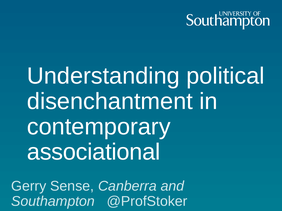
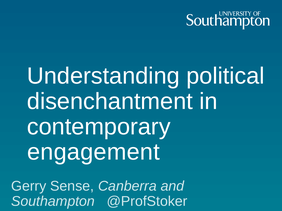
associational: associational -> engagement
